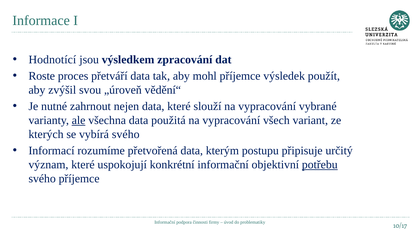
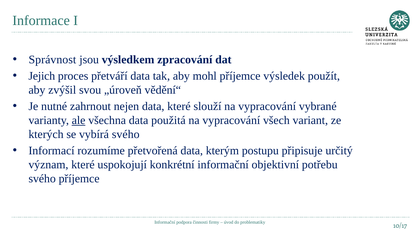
Hodnotící: Hodnotící -> Správnost
Roste: Roste -> Jejich
potřebu underline: present -> none
